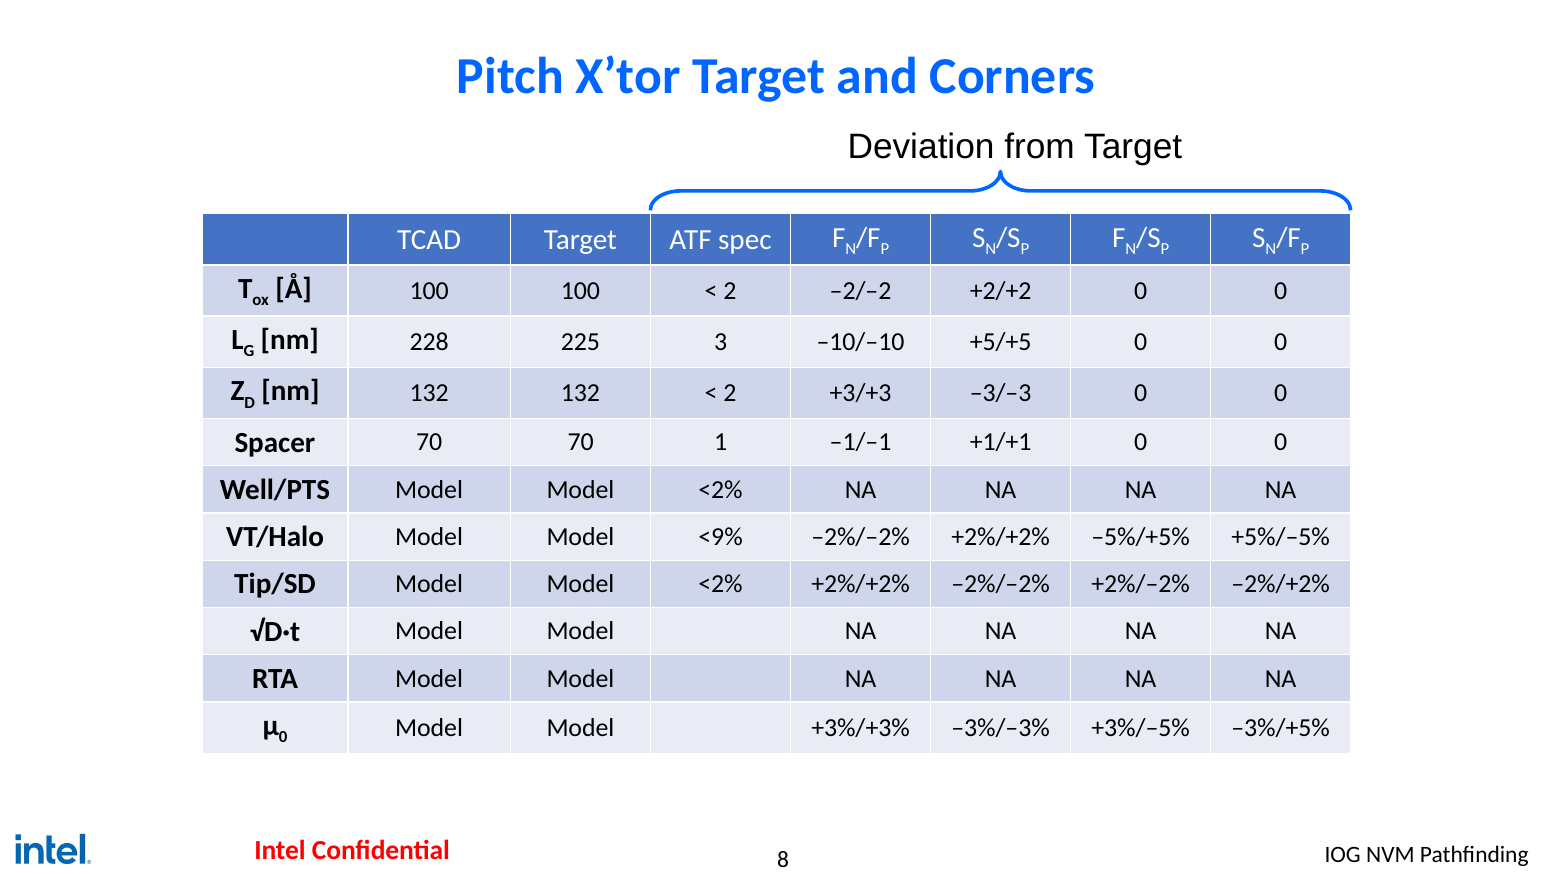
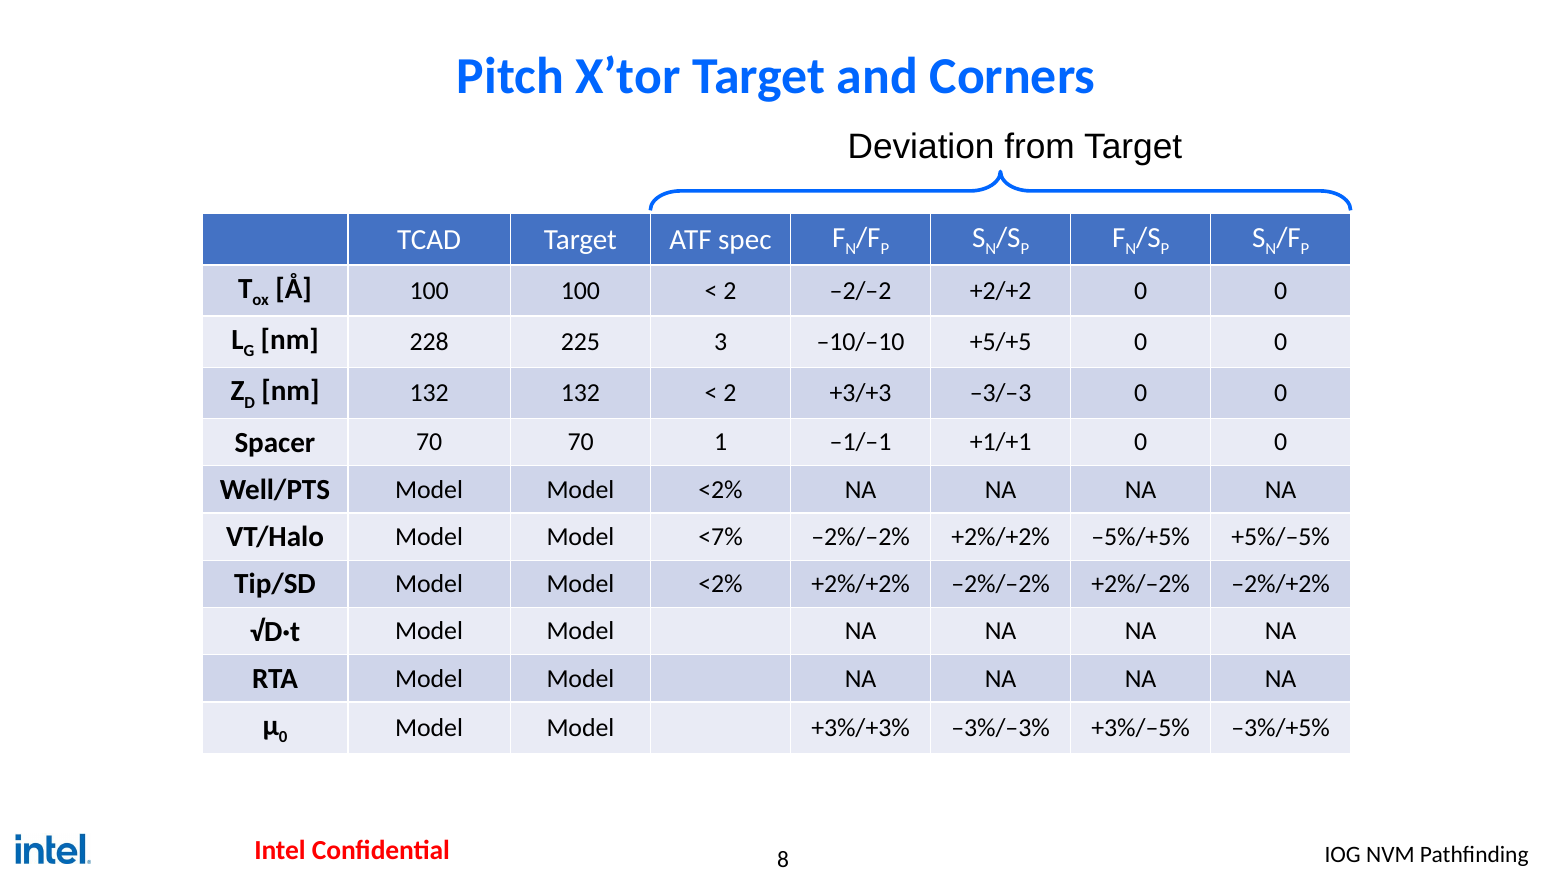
<9%: <9% -> <7%
